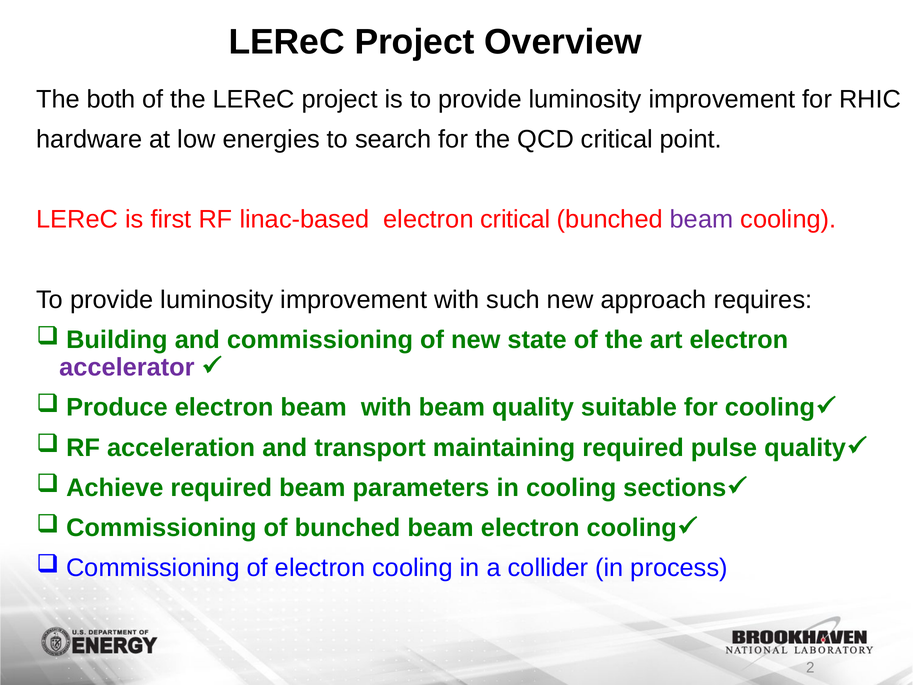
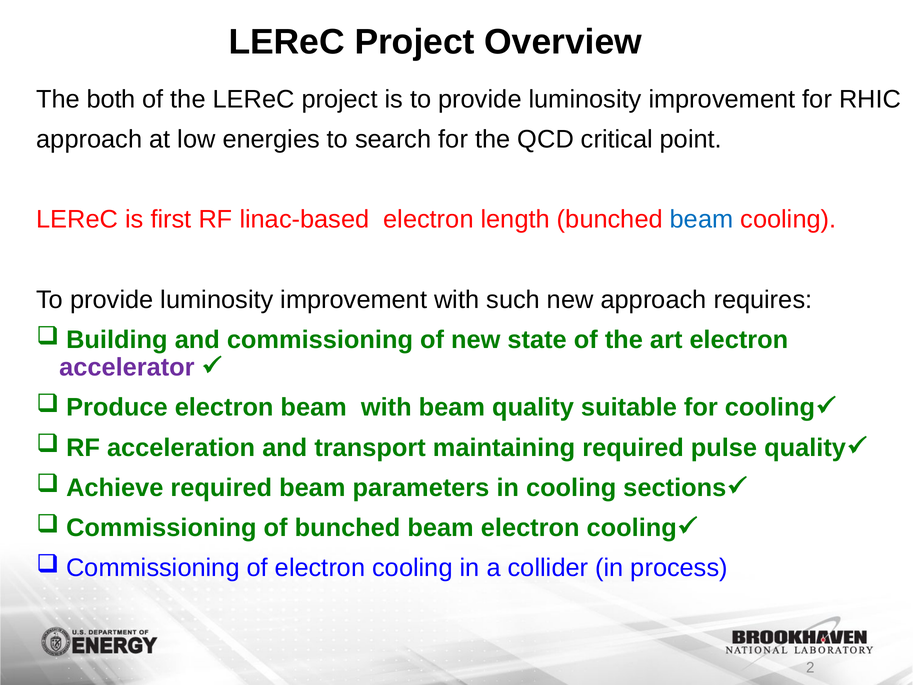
hardware at (89, 139): hardware -> approach
electron critical: critical -> length
beam at (702, 219) colour: purple -> blue
